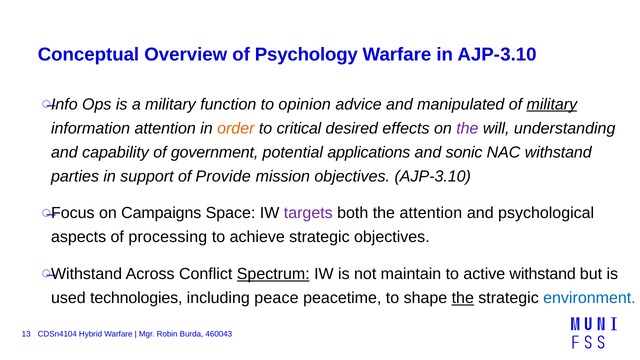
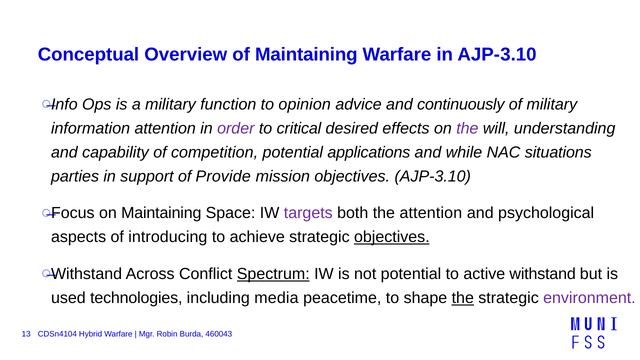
of Psychology: Psychology -> Maintaining
manipulated: manipulated -> continuously
military at (552, 104) underline: present -> none
order colour: orange -> purple
government: government -> competition
sonic: sonic -> while
NAC withstand: withstand -> situations
on Campaigns: Campaigns -> Maintaining
processing: processing -> introducing
objectives at (392, 237) underline: none -> present
not maintain: maintain -> potential
peace: peace -> media
environment colour: blue -> purple
